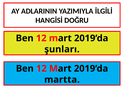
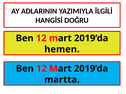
şunları: şunları -> hemen
